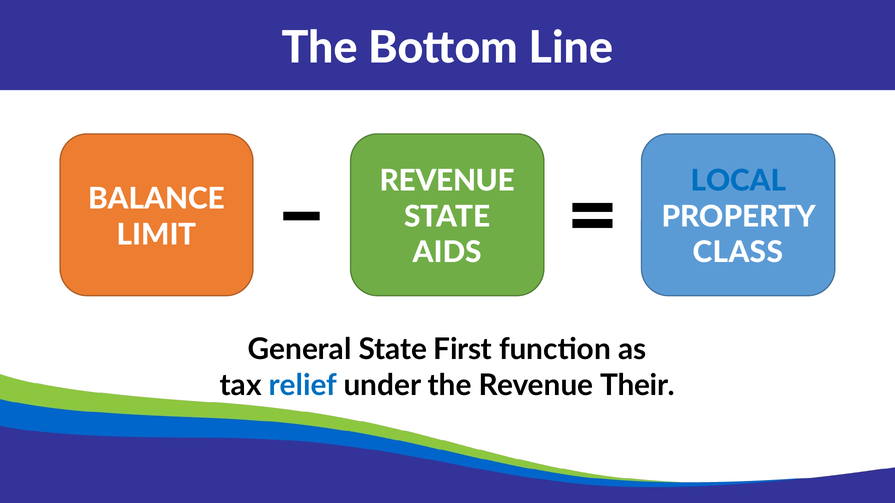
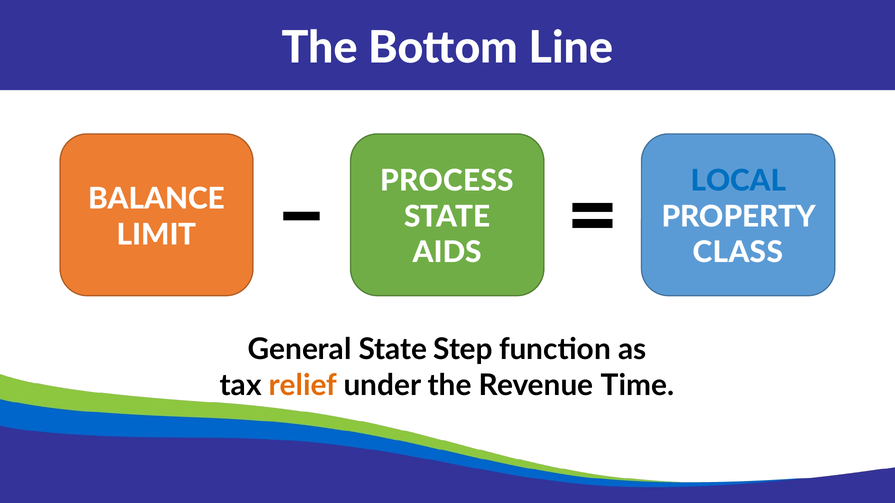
REVENUE at (447, 181): REVENUE -> PROCESS
First: First -> Step
relief colour: blue -> orange
Their: Their -> Time
